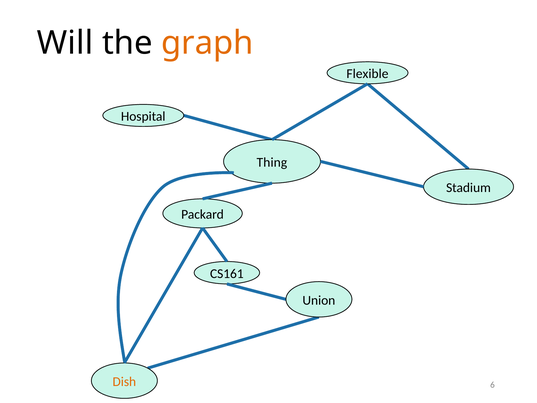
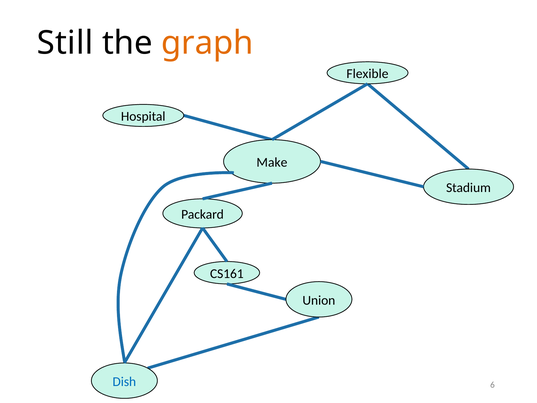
Will: Will -> Still
Thing: Thing -> Make
Dish colour: orange -> blue
